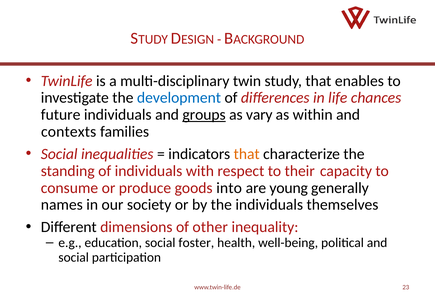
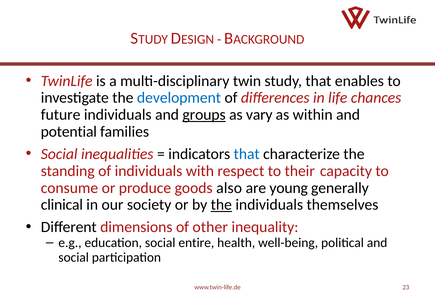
contexts: contexts -> potential
that at (247, 154) colour: orange -> blue
into: into -> also
names: names -> clinical
the at (221, 205) underline: none -> present
foster: foster -> entire
